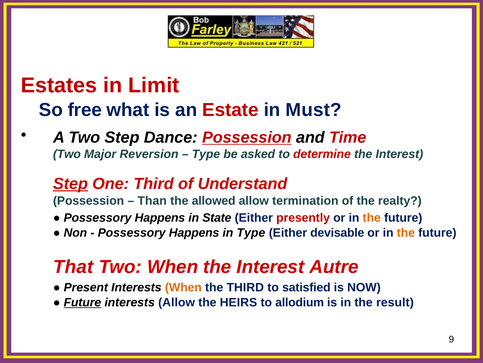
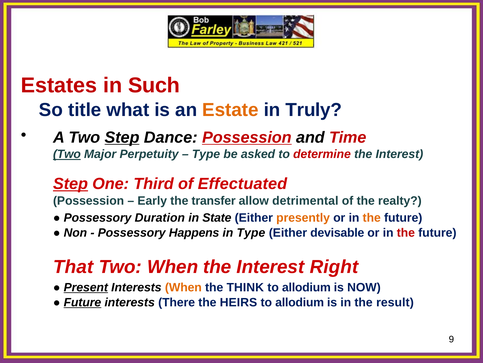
Limit: Limit -> Such
free: free -> title
Estate colour: red -> orange
Must: Must -> Truly
Step at (122, 137) underline: none -> present
Two at (67, 154) underline: none -> present
Reversion: Reversion -> Perpetuity
Understand: Understand -> Effectuated
Than: Than -> Early
allowed: allowed -> transfer
termination: termination -> detrimental
Happens at (160, 217): Happens -> Duration
presently colour: red -> orange
the at (406, 232) colour: orange -> red
Autre: Autre -> Right
Present underline: none -> present
the THIRD: THIRD -> THINK
satisfied at (306, 287): satisfied -> allodium
interests Allow: Allow -> There
